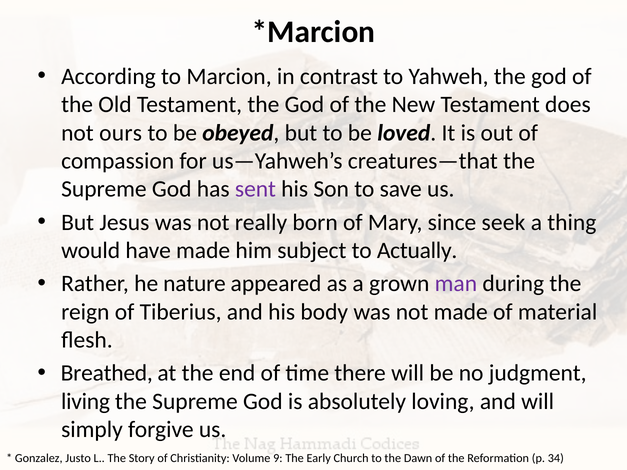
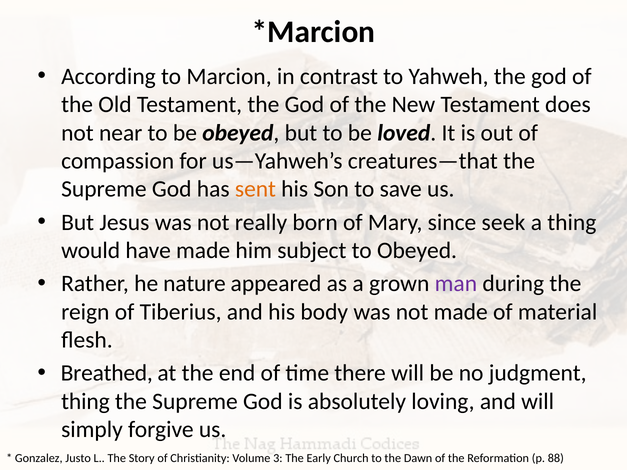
ours: ours -> near
sent colour: purple -> orange
to Actually: Actually -> Obeyed
living at (86, 402): living -> thing
9: 9 -> 3
34: 34 -> 88
